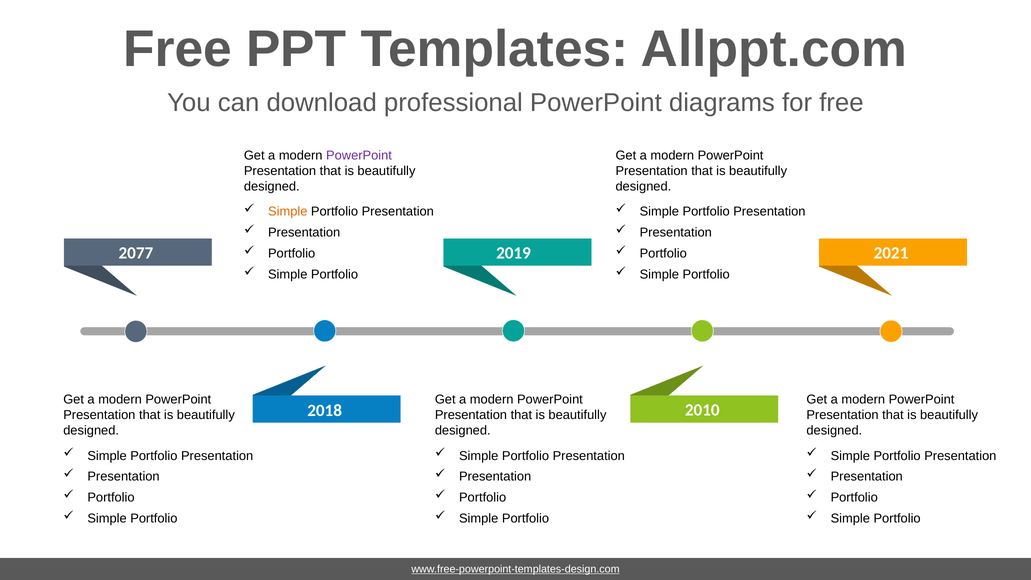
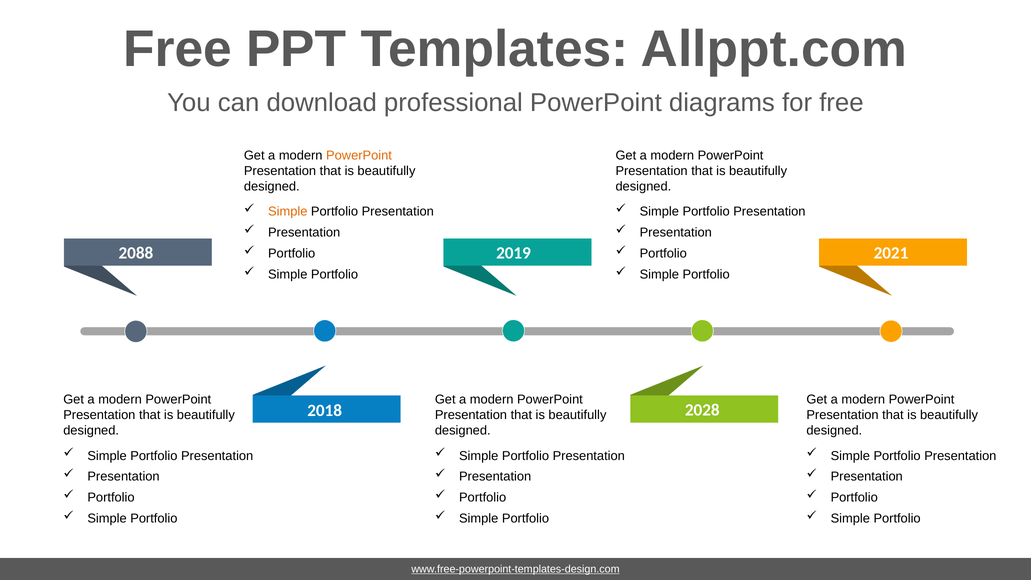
PowerPoint at (359, 155) colour: purple -> orange
2077: 2077 -> 2088
2010: 2010 -> 2028
